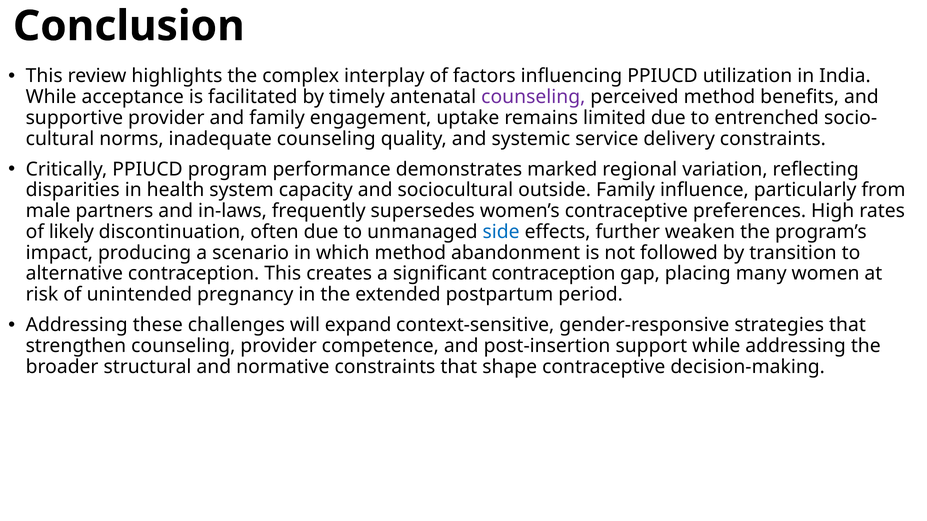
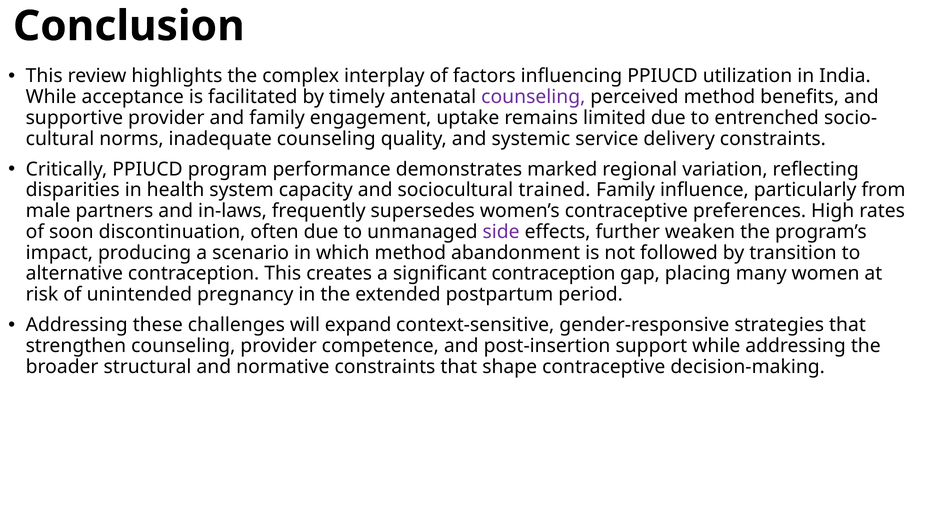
outside: outside -> trained
likely: likely -> soon
side colour: blue -> purple
